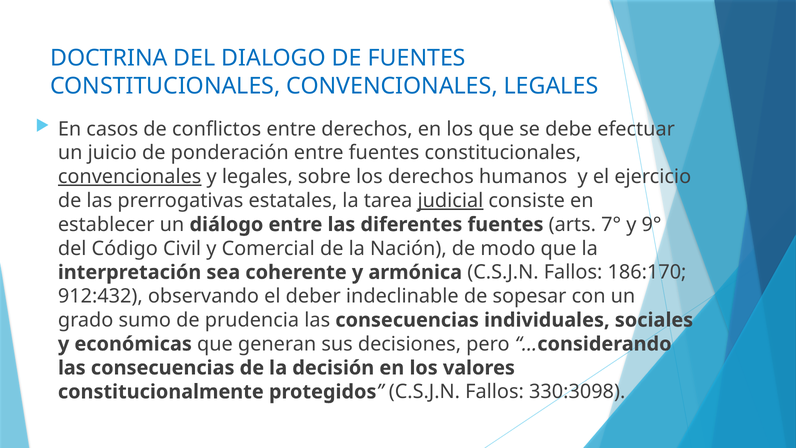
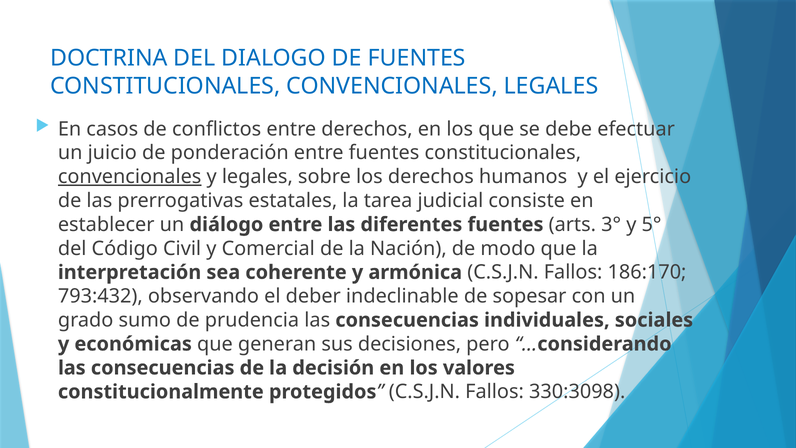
judicial underline: present -> none
7°: 7° -> 3°
9°: 9° -> 5°
912:432: 912:432 -> 793:432
